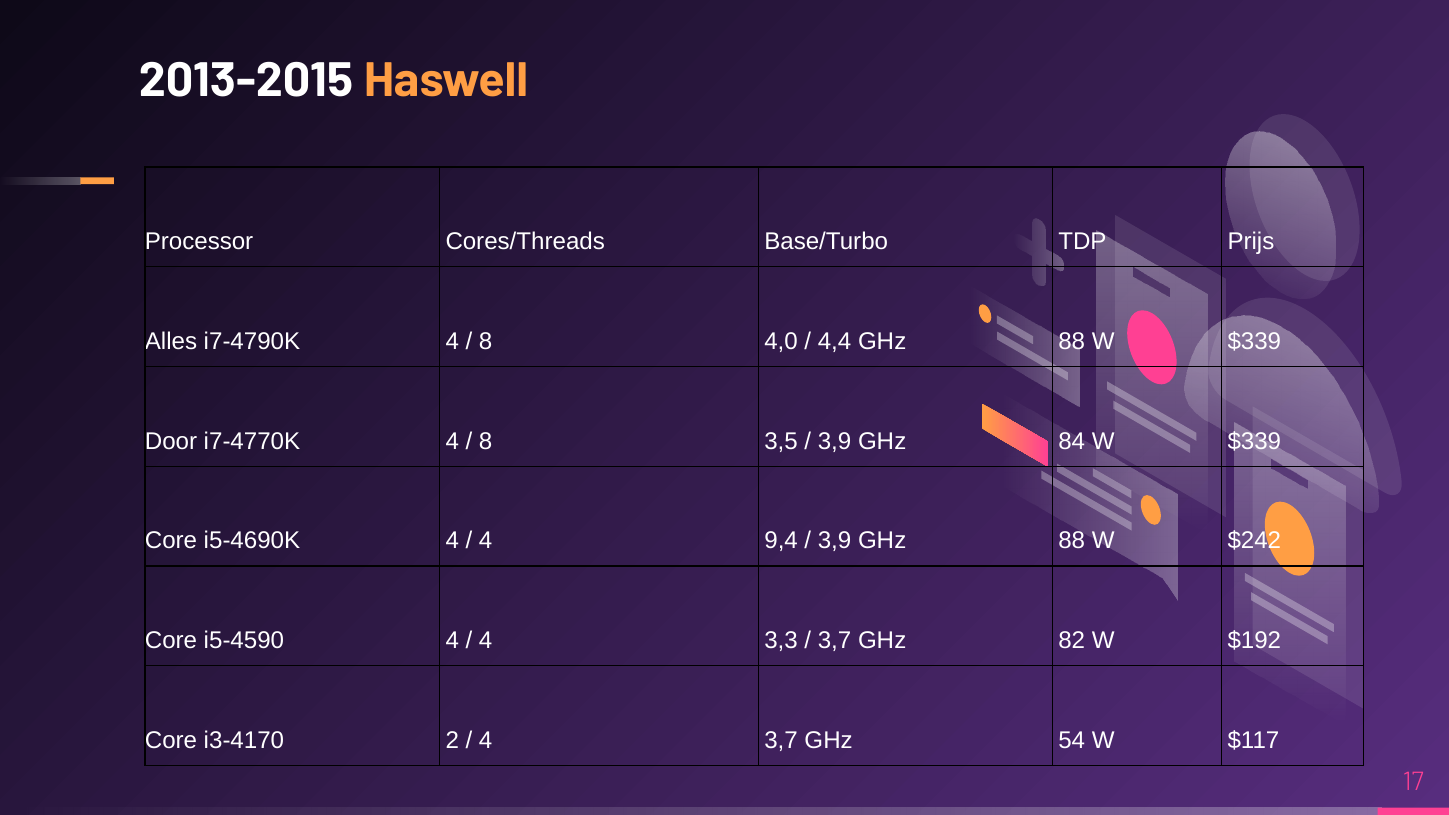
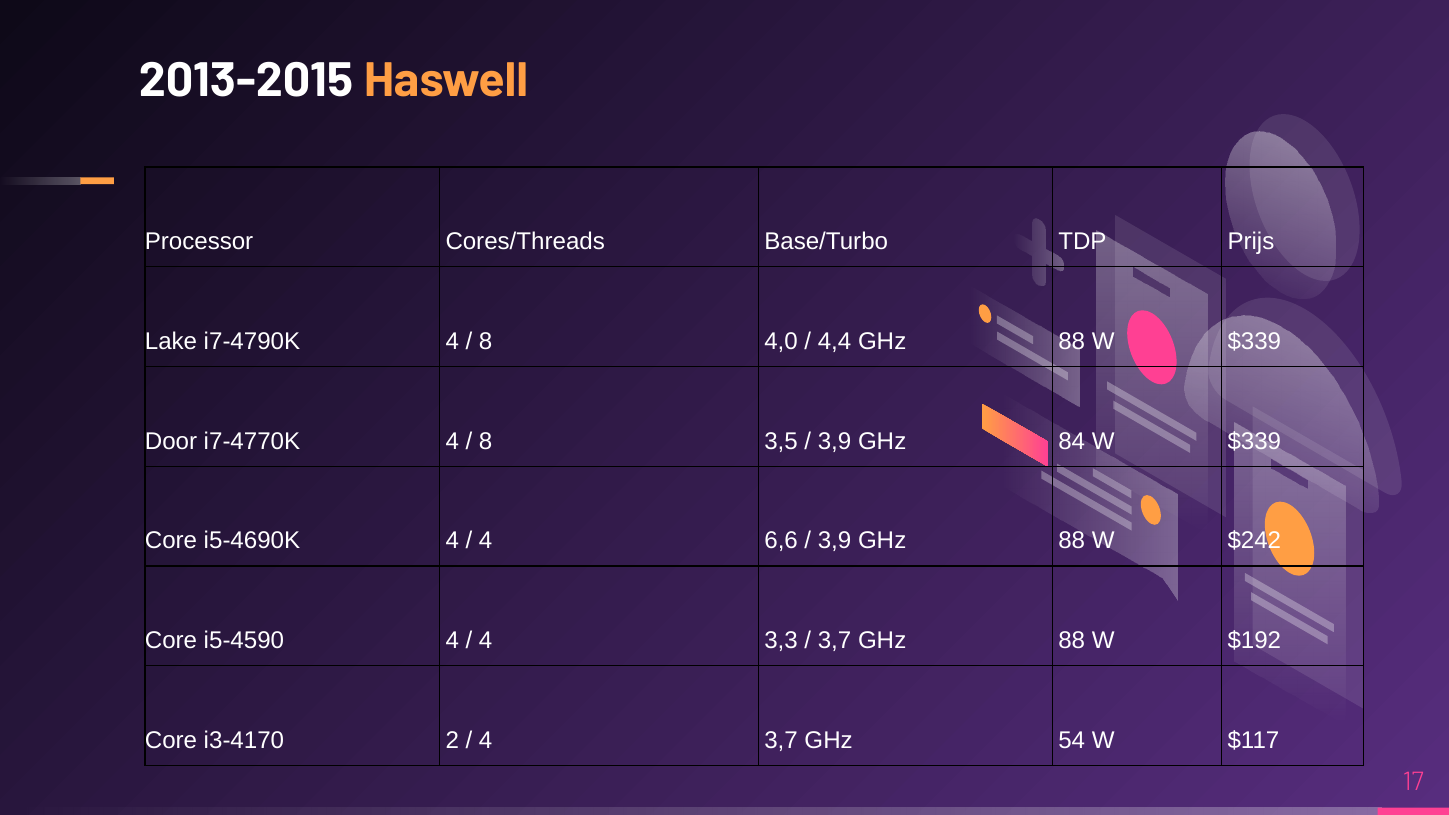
Alles: Alles -> Lake
9,4: 9,4 -> 6,6
3,7 GHz 82: 82 -> 88
